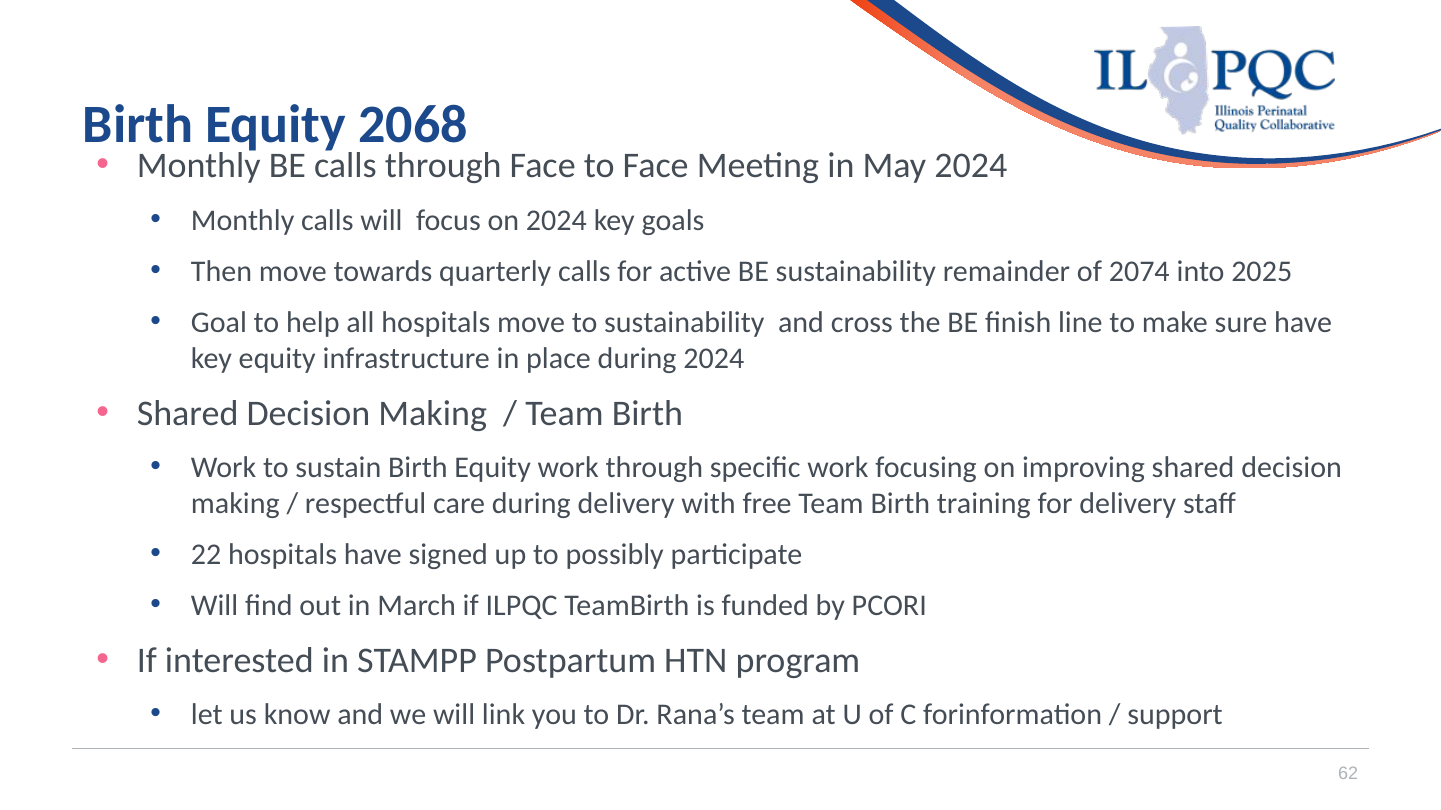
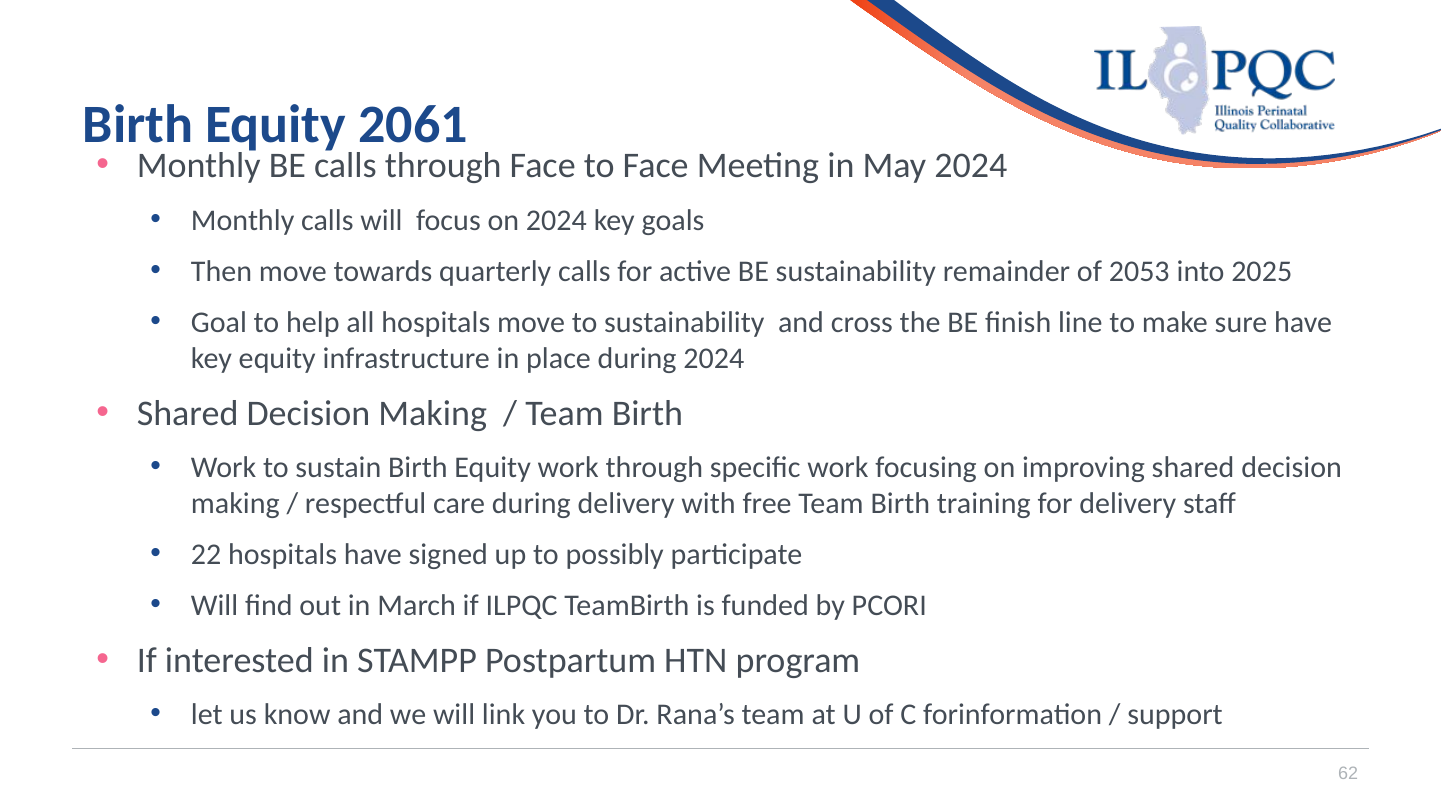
2068: 2068 -> 2061
2074: 2074 -> 2053
